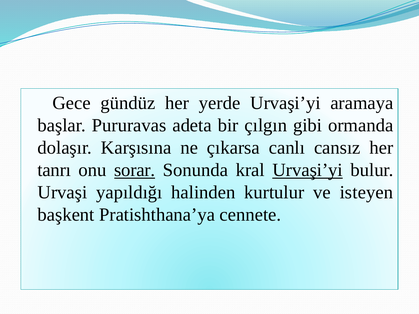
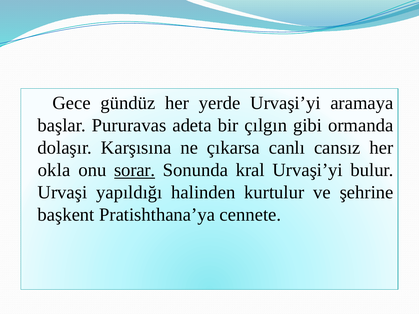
tanrı: tanrı -> okla
Urvaşi’yi at (308, 170) underline: present -> none
isteyen: isteyen -> şehrine
